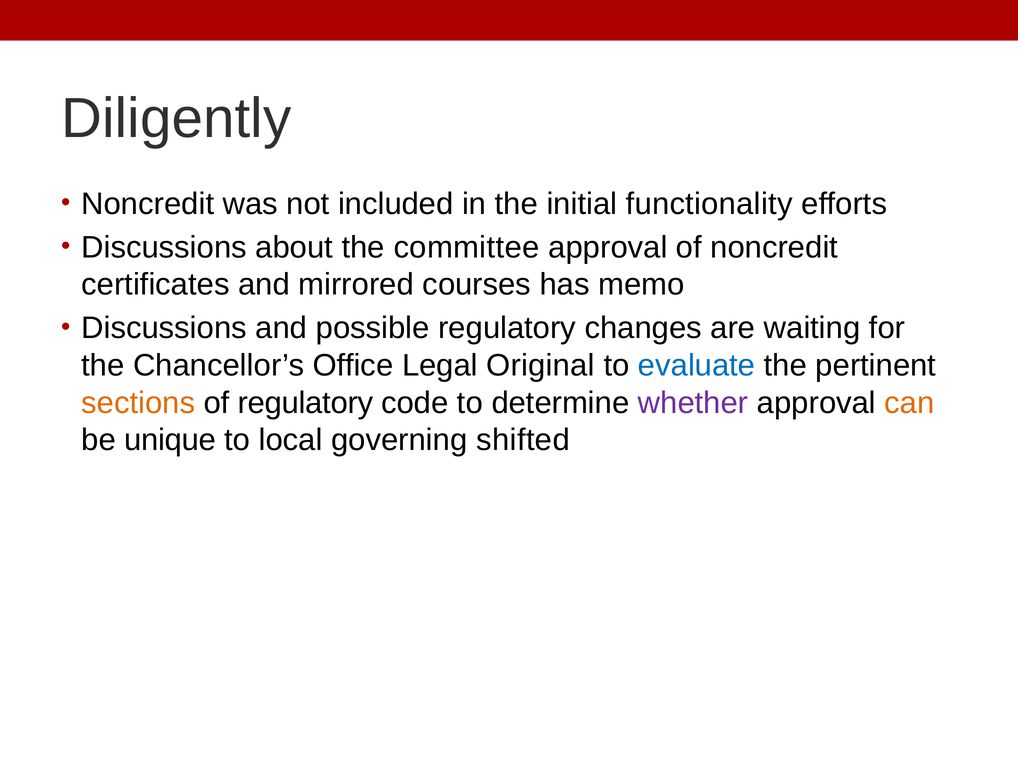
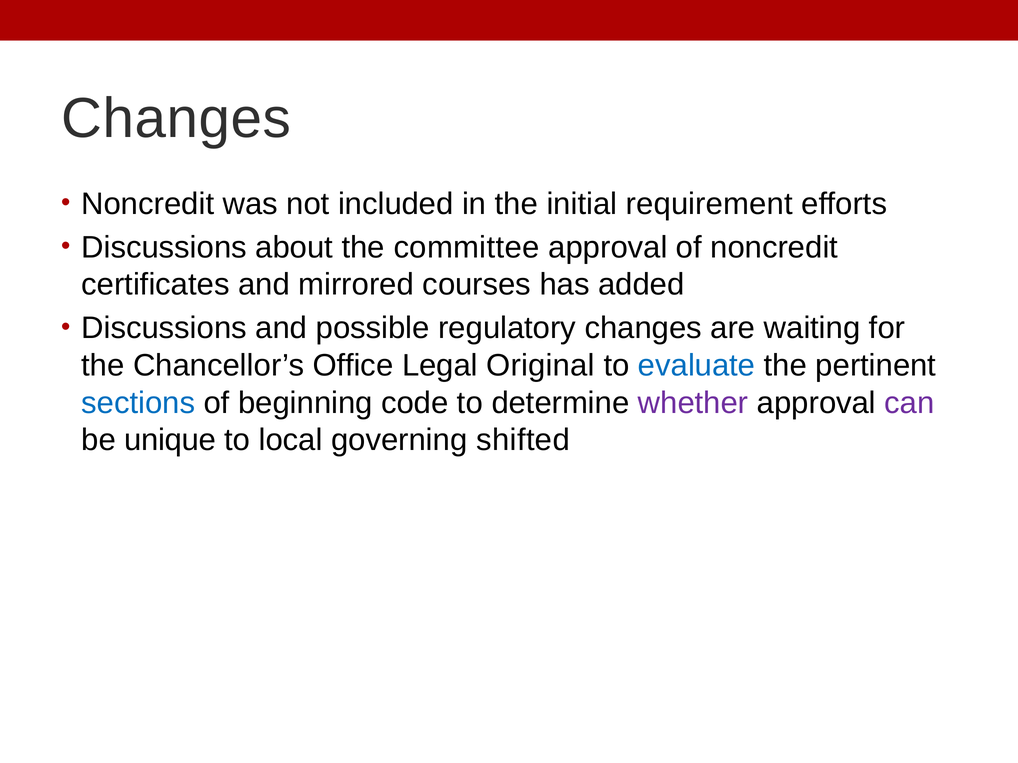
Diligently at (176, 118): Diligently -> Changes
functionality: functionality -> requirement
memo: memo -> added
sections colour: orange -> blue
of regulatory: regulatory -> beginning
can colour: orange -> purple
